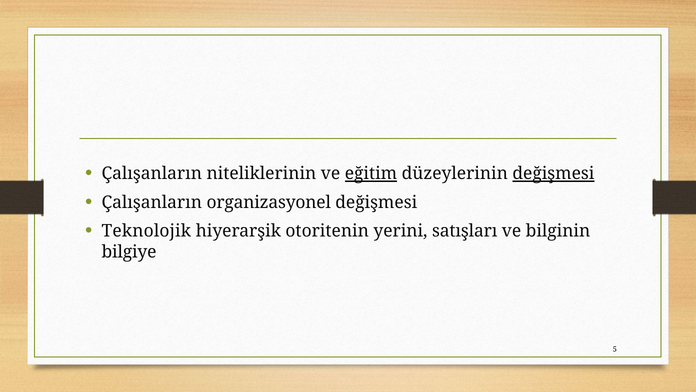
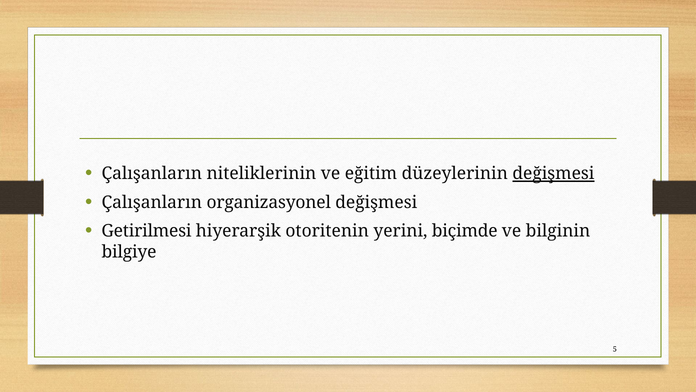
eğitim underline: present -> none
Teknolojik: Teknolojik -> Getirilmesi
satışları: satışları -> biçimde
